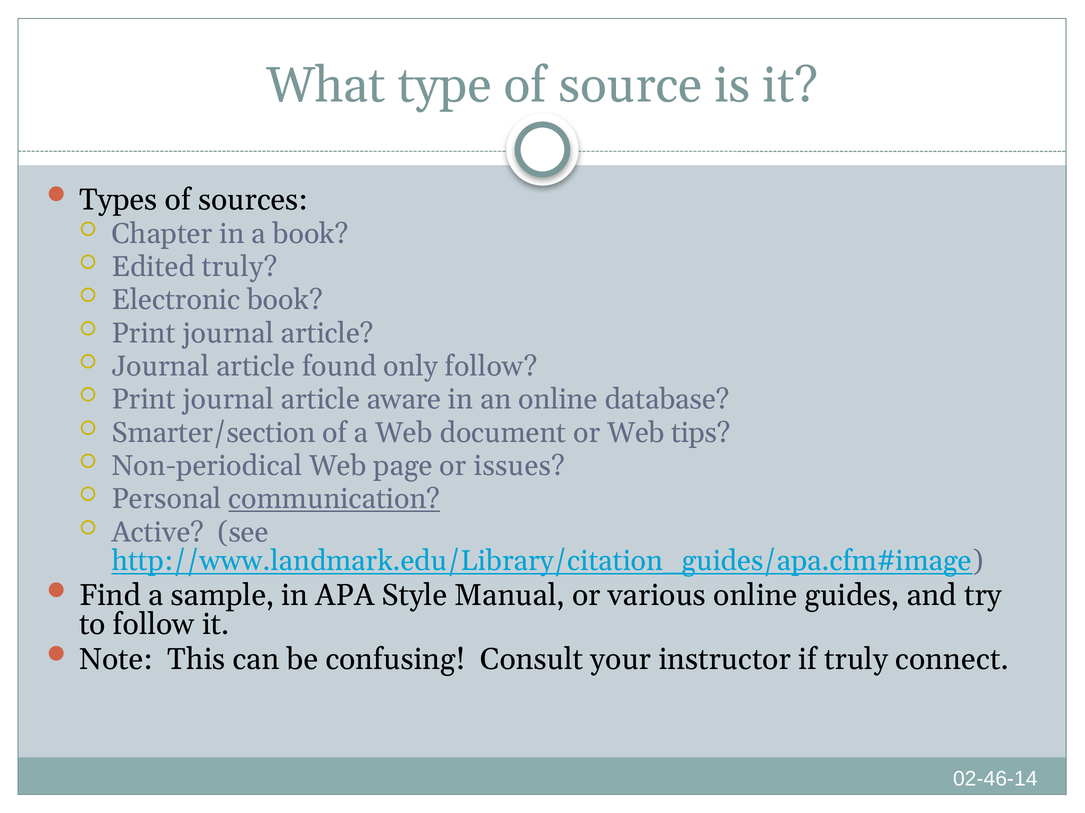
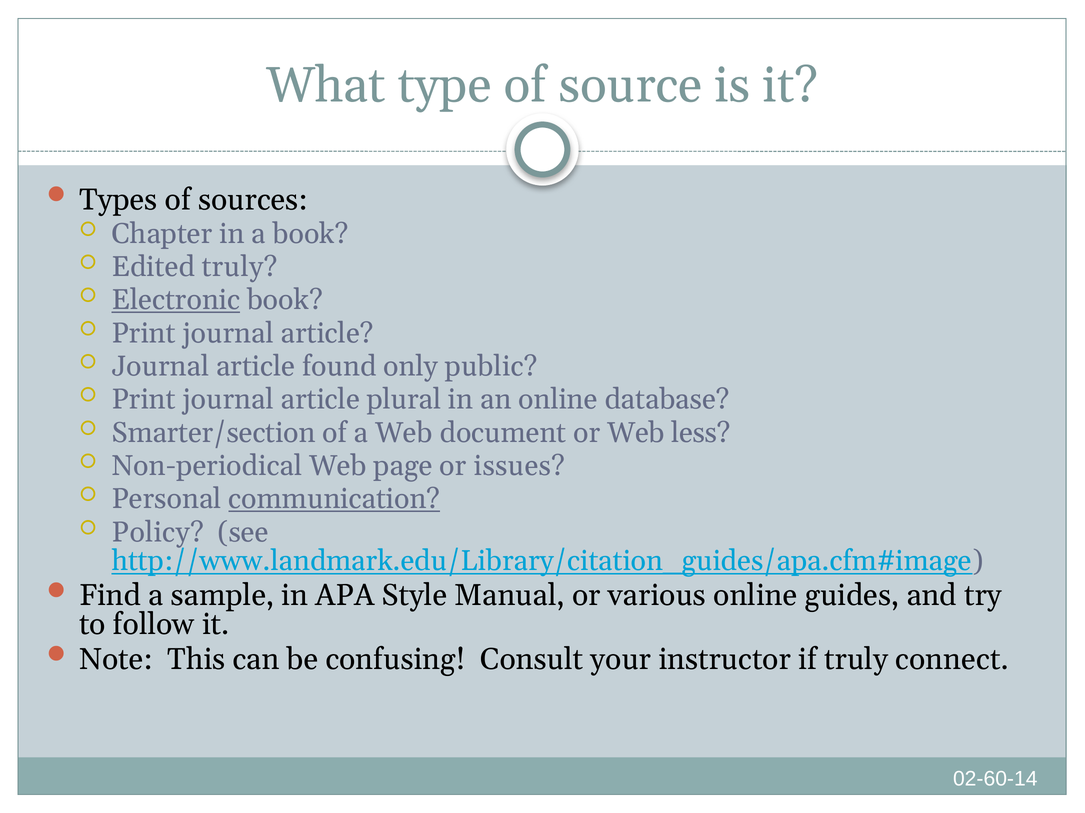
Electronic underline: none -> present
only follow: follow -> public
aware: aware -> plural
tips: tips -> less
Active: Active -> Policy
02-46-14: 02-46-14 -> 02-60-14
